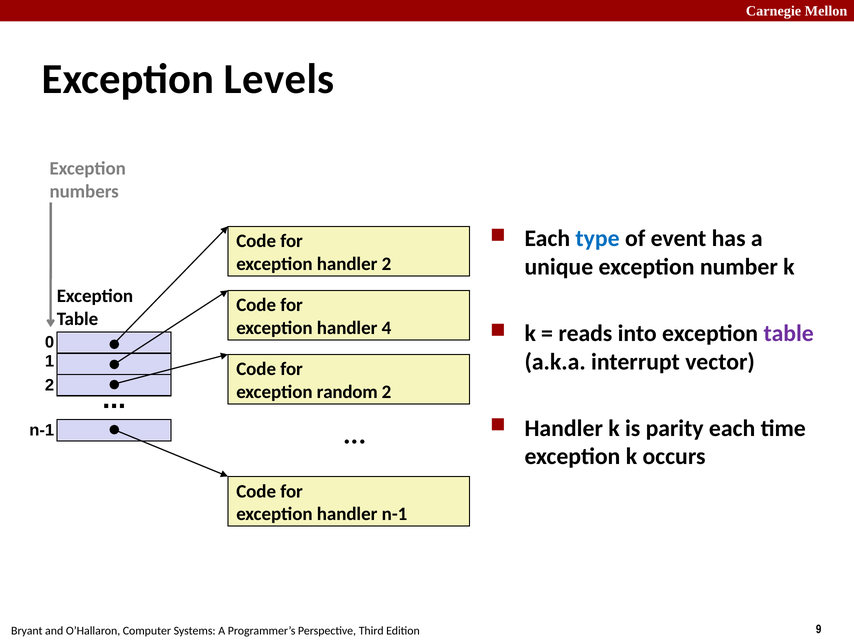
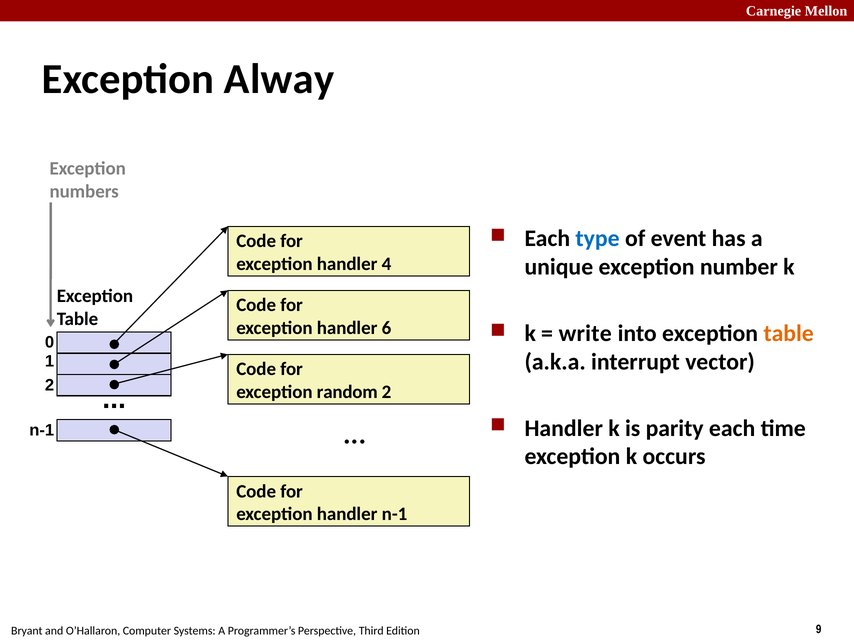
Levels: Levels -> Alway
handler 2: 2 -> 4
4: 4 -> 6
reads: reads -> write
table at (789, 334) colour: purple -> orange
